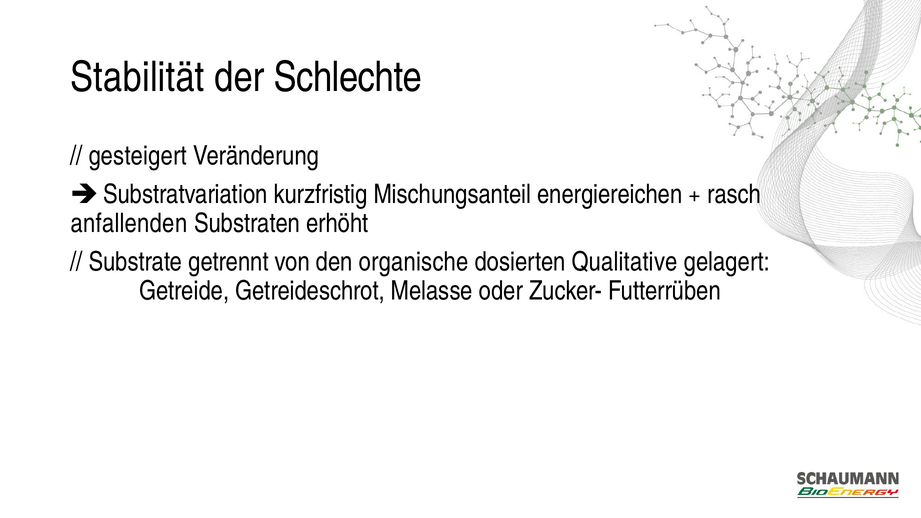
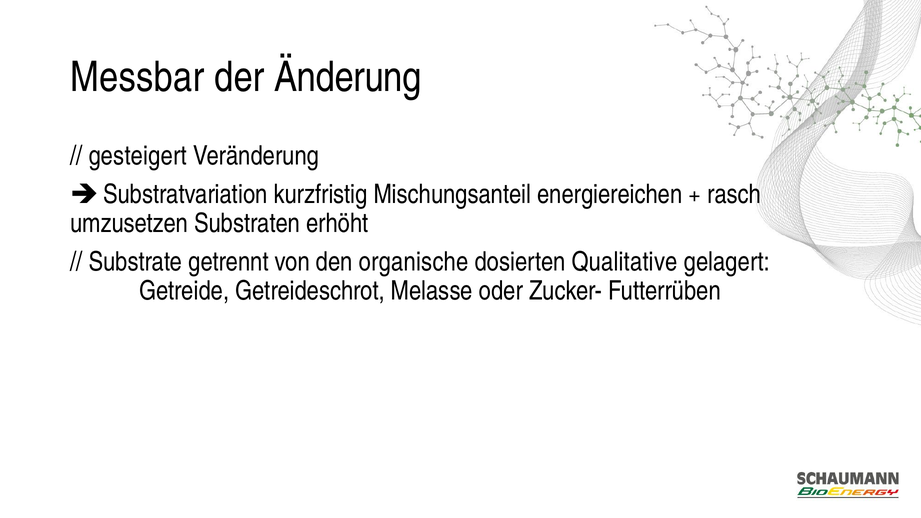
Stabilität: Stabilität -> Messbar
Schlechte: Schlechte -> Änderung
anfallenden: anfallenden -> umzusetzen
